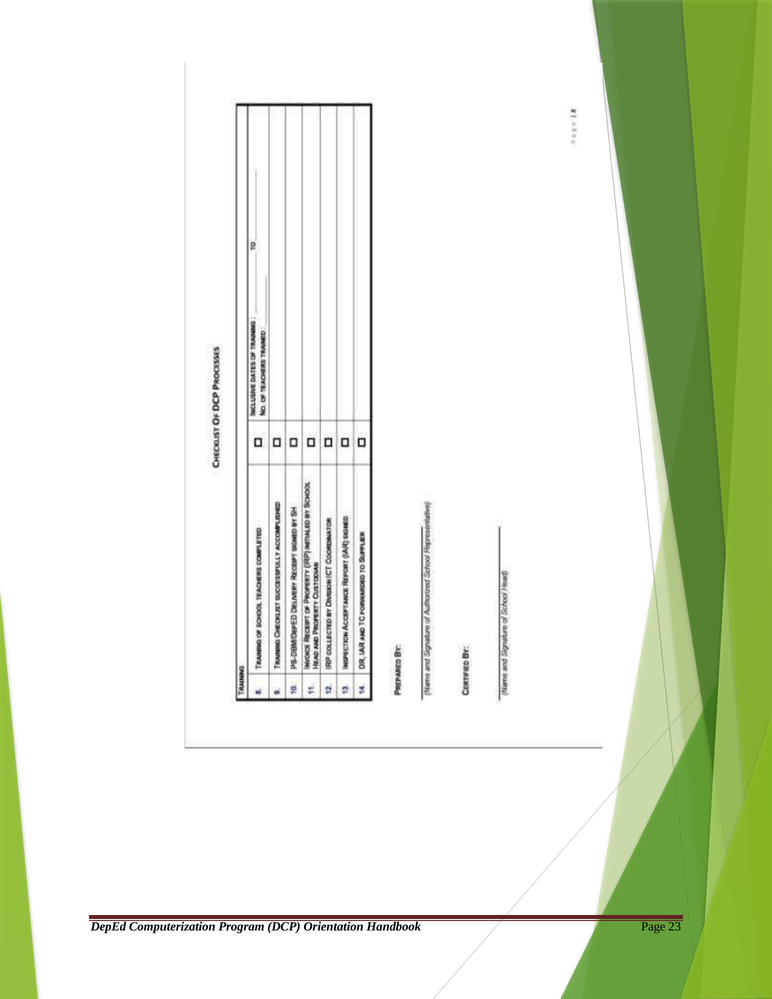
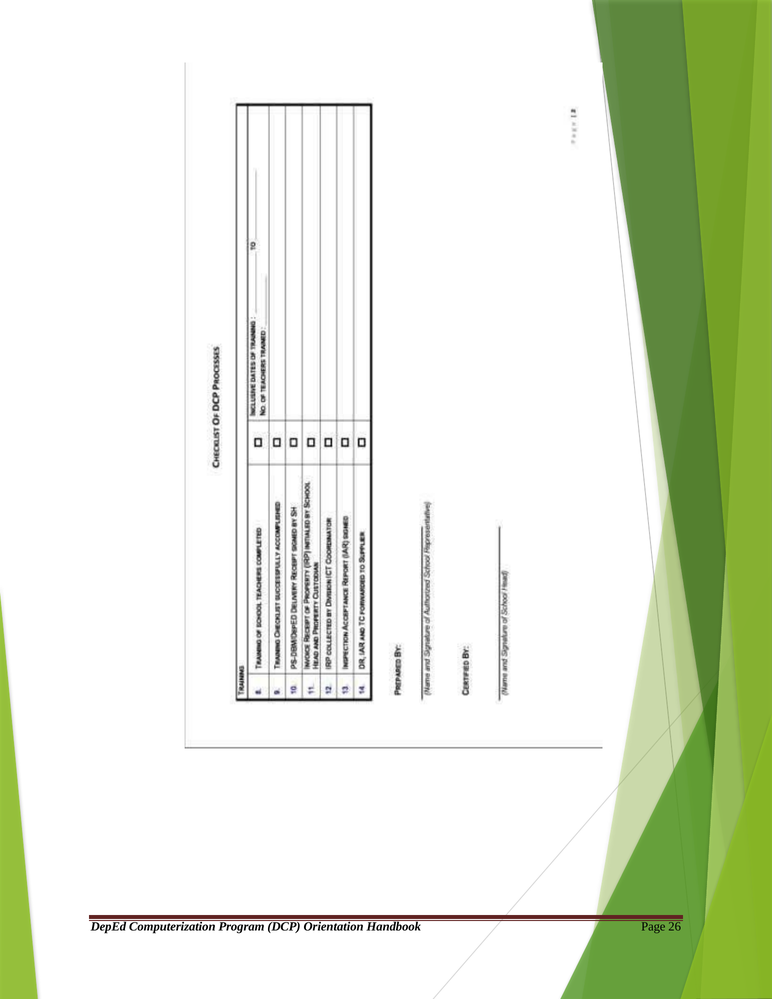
23: 23 -> 26
